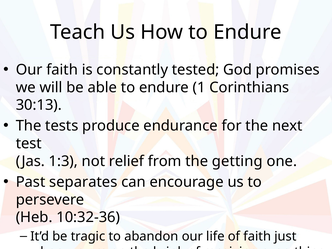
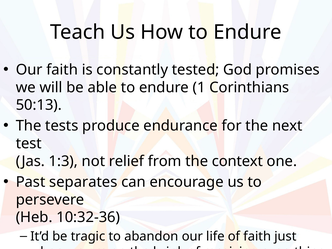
30:13: 30:13 -> 50:13
getting: getting -> context
